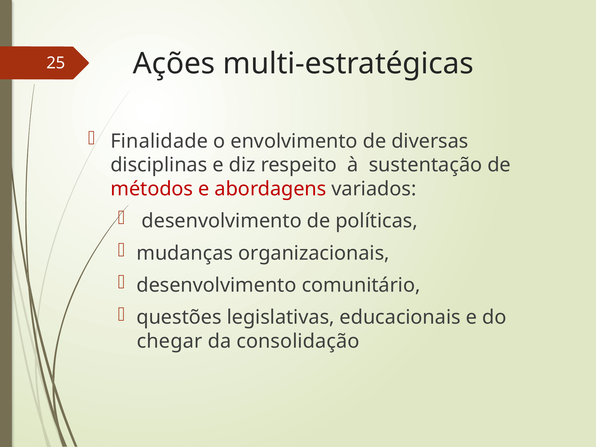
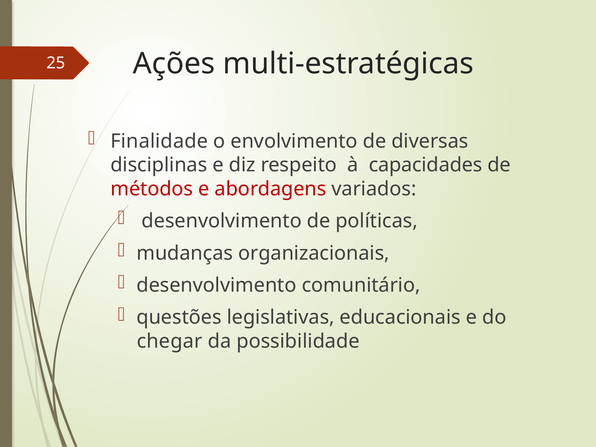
sustentação: sustentação -> capacidades
consolidação: consolidação -> possibilidade
